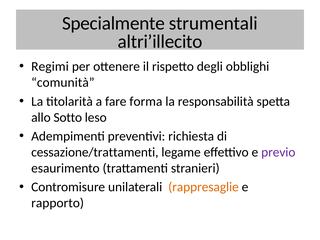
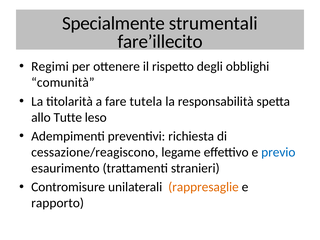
altri’illecito: altri’illecito -> fare’illecito
forma: forma -> tutela
Sotto: Sotto -> Tutte
cessazione/trattamenti: cessazione/trattamenti -> cessazione/reagiscono
previo colour: purple -> blue
